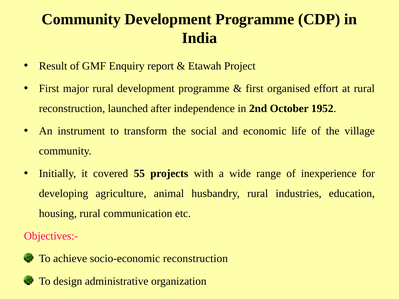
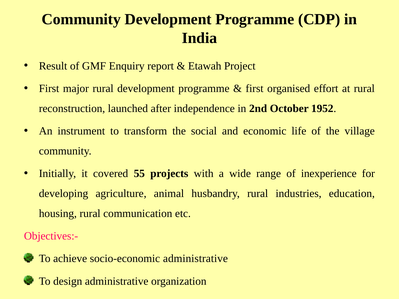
socio-economic reconstruction: reconstruction -> administrative
